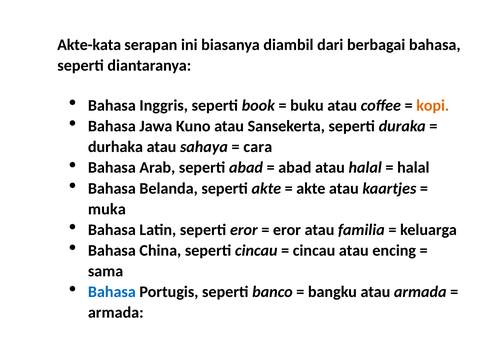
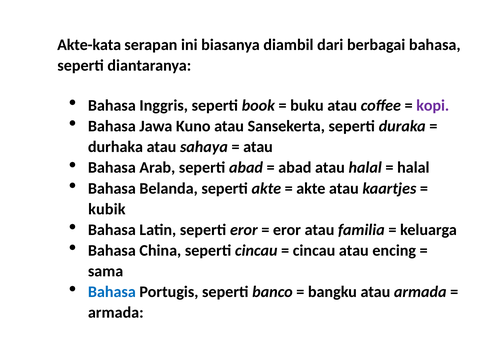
kopi colour: orange -> purple
cara at (258, 147): cara -> atau
muka: muka -> kubik
